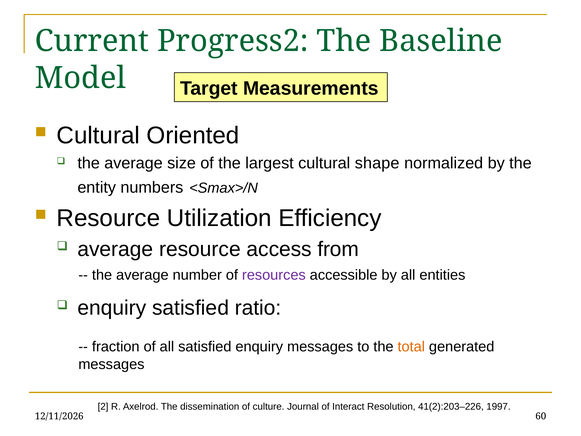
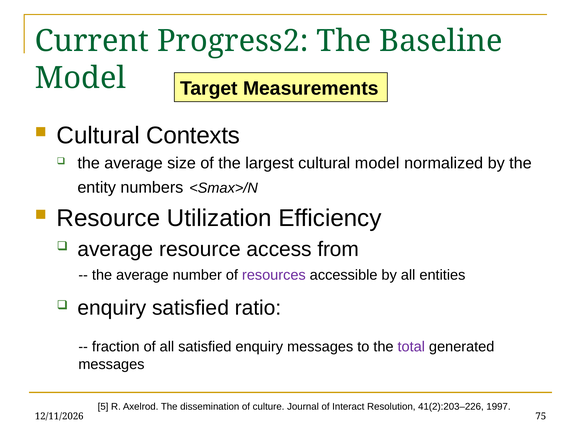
Oriented: Oriented -> Contexts
cultural shape: shape -> model
total colour: orange -> purple
2: 2 -> 5
60: 60 -> 75
